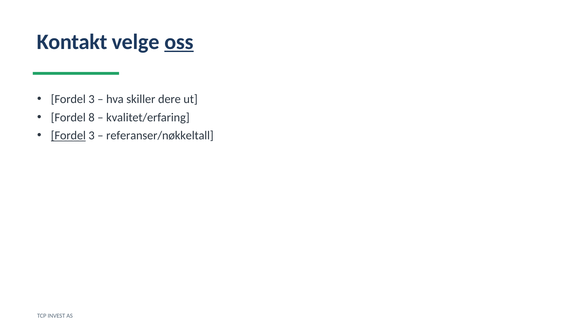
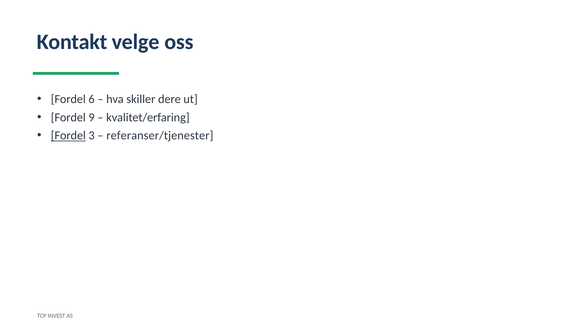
oss underline: present -> none
3 at (92, 99): 3 -> 6
8: 8 -> 9
referanser/nøkkeltall: referanser/nøkkeltall -> referanser/tjenester
